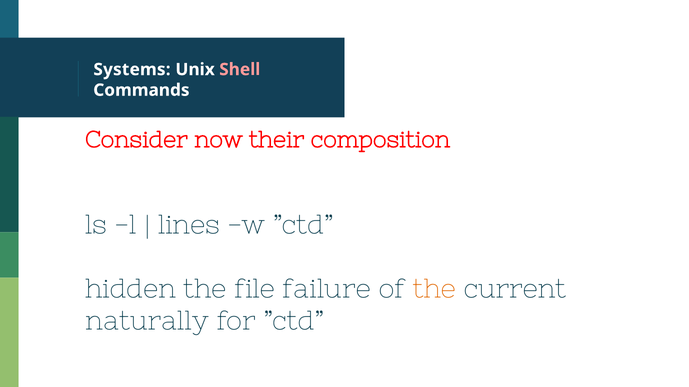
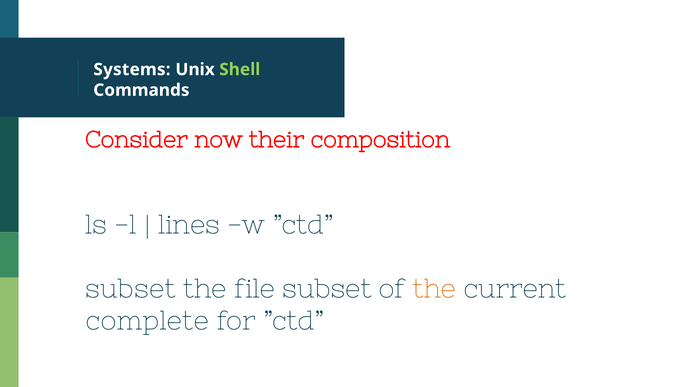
Shell colour: pink -> light green
hidden at (131, 289): hidden -> subset
file failure: failure -> subset
naturally: naturally -> complete
